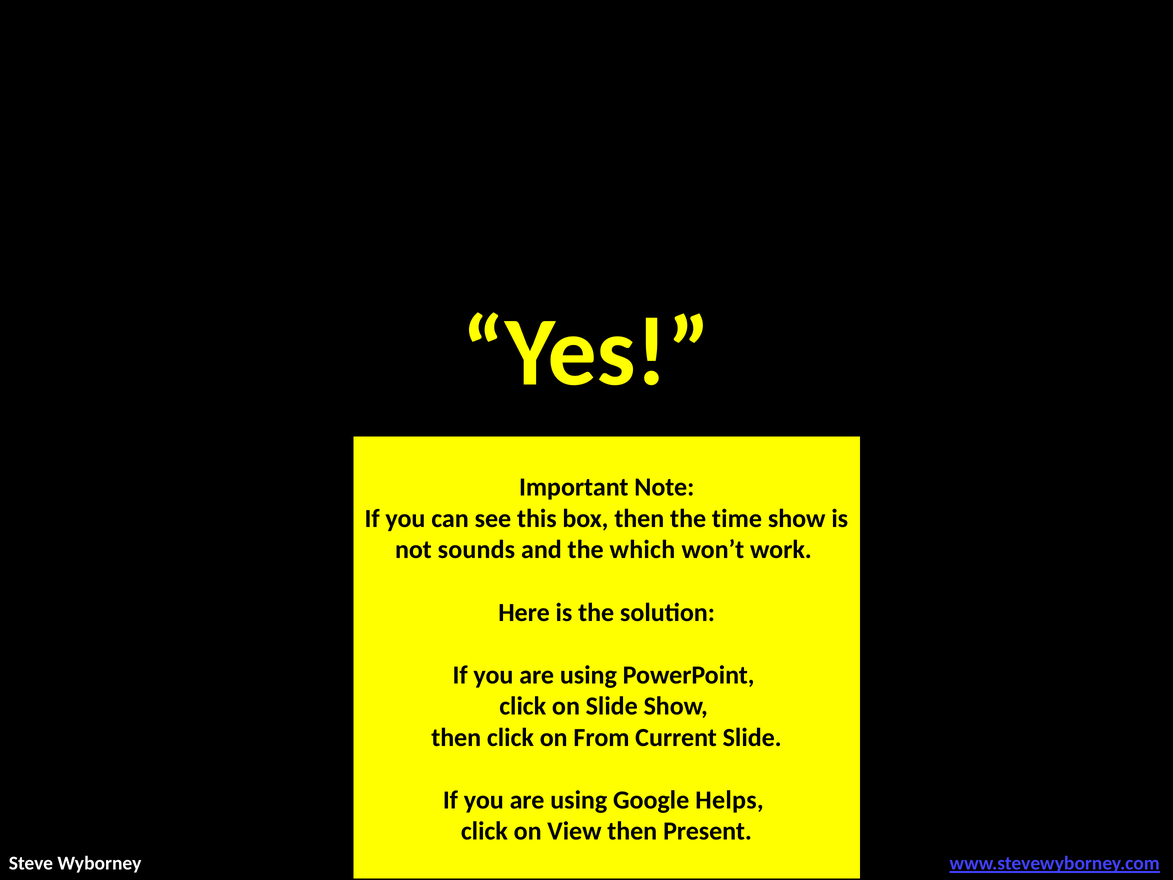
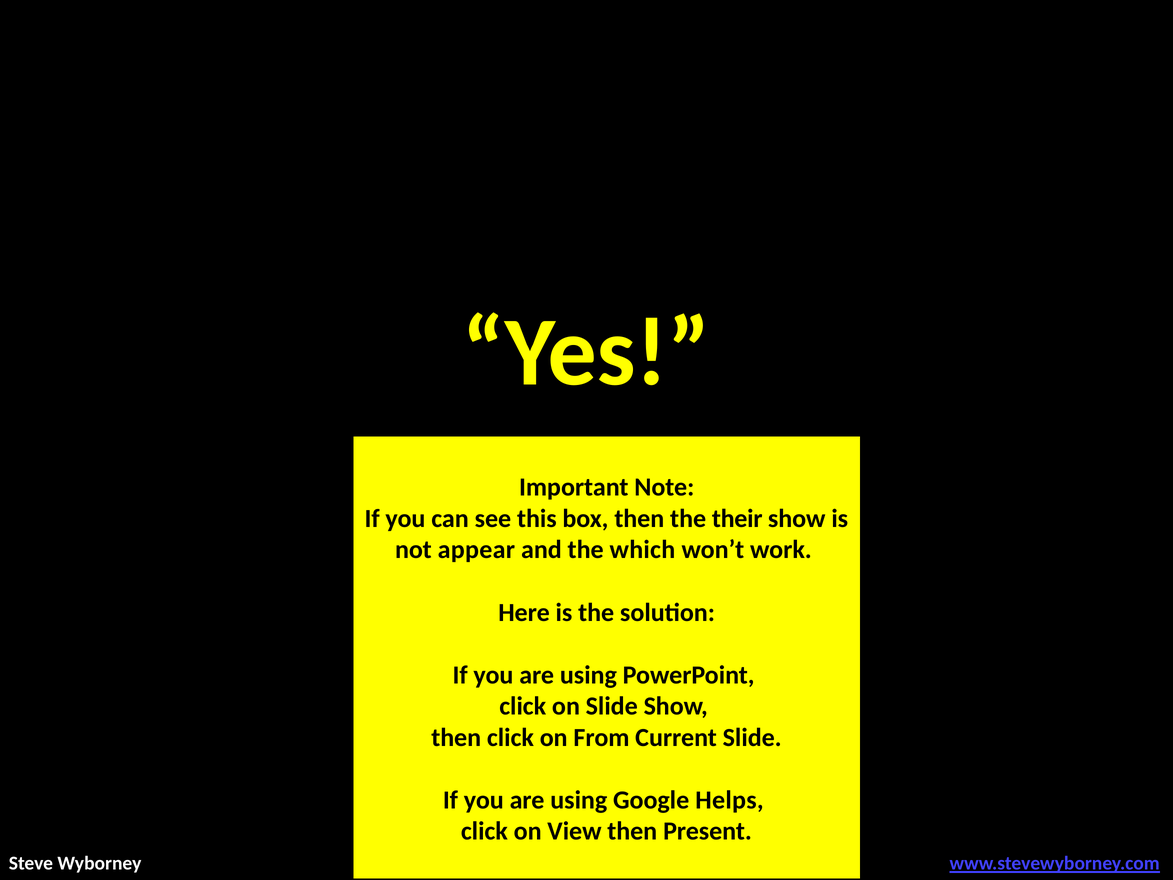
time: time -> their
sounds: sounds -> appear
